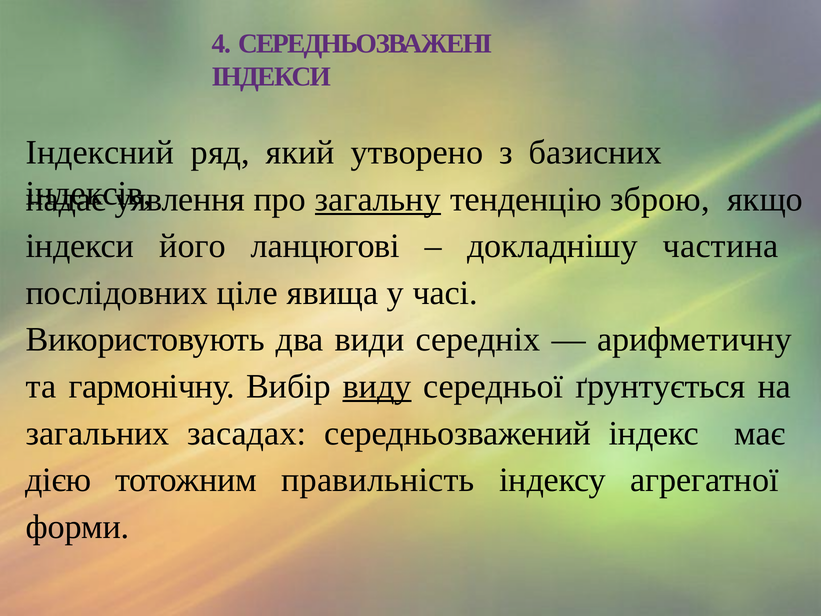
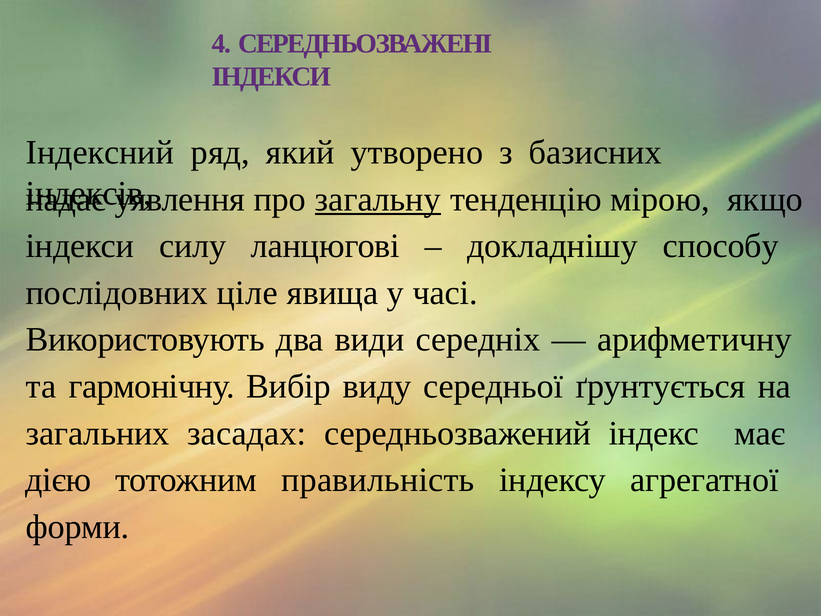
зброю: зброю -> мірою
його: його -> силу
частина: частина -> способу
виду underline: present -> none
